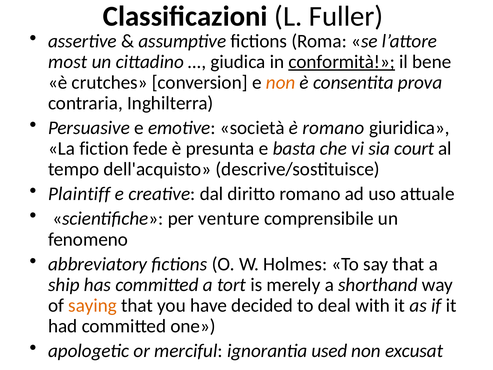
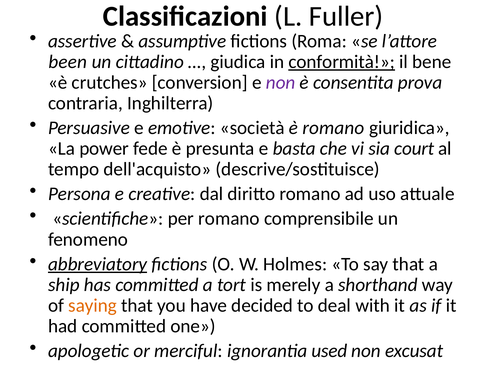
most: most -> been
non at (281, 82) colour: orange -> purple
fiction: fiction -> power
Plaintiff: Plaintiff -> Persona
per venture: venture -> romano
abbreviatory underline: none -> present
